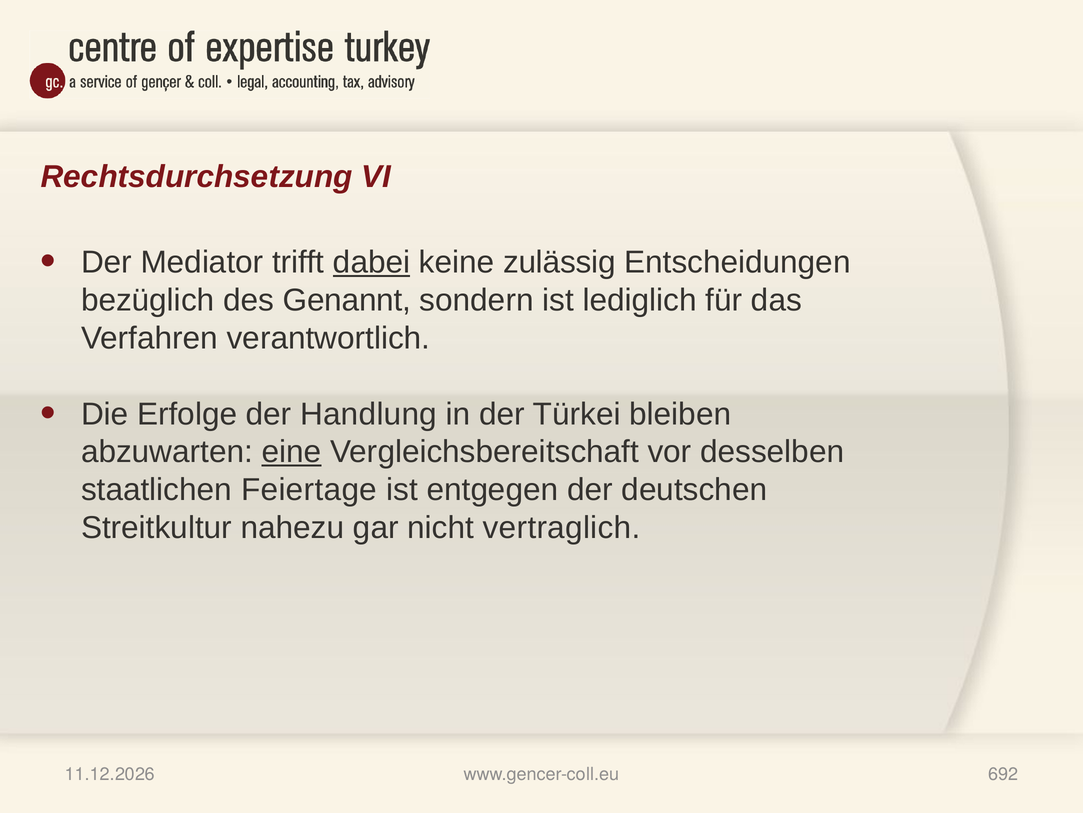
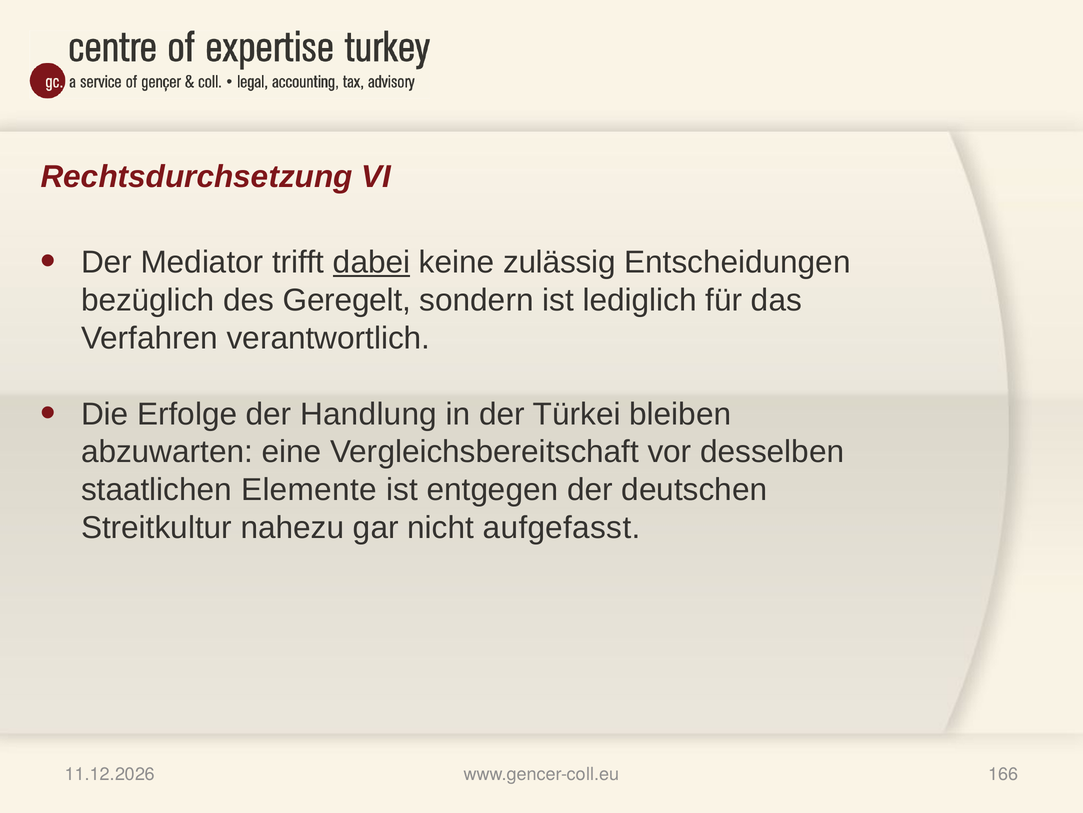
Genannt: Genannt -> Geregelt
eine underline: present -> none
Feiertage: Feiertage -> Elemente
vertraglich: vertraglich -> aufgefasst
692: 692 -> 166
